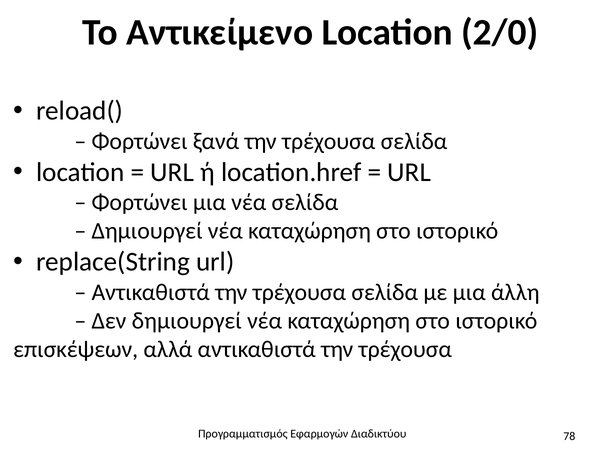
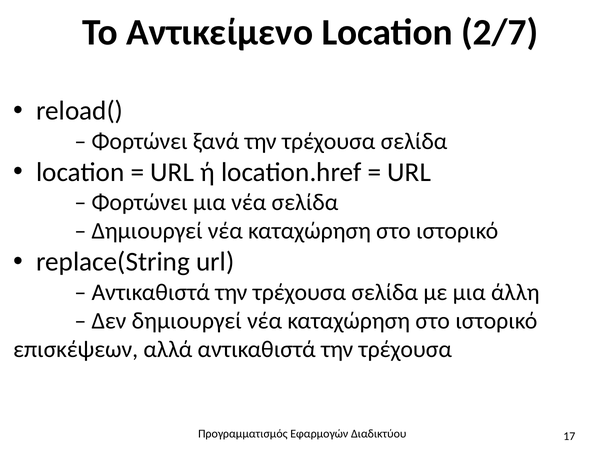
2/0: 2/0 -> 2/7
78: 78 -> 17
